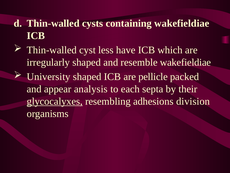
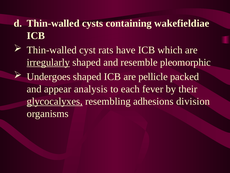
less: less -> rats
irregularly underline: none -> present
resemble wakefieldiae: wakefieldiae -> pleomorphic
University: University -> Undergoes
septa: septa -> fever
